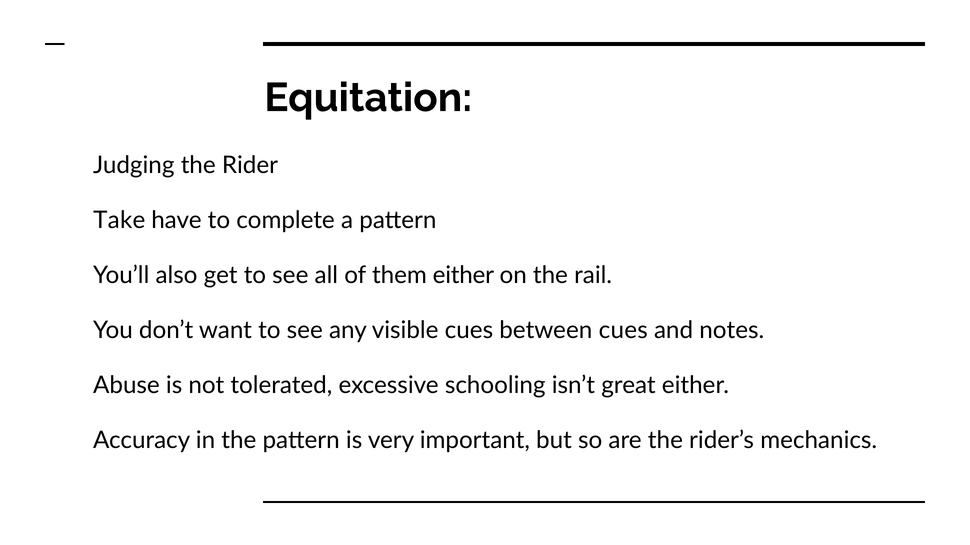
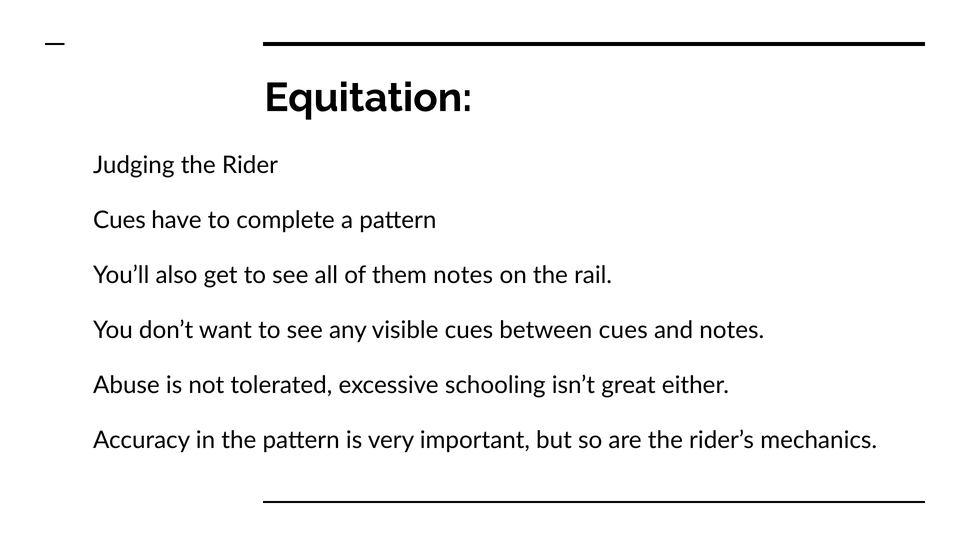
Take at (119, 221): Take -> Cues
them either: either -> notes
